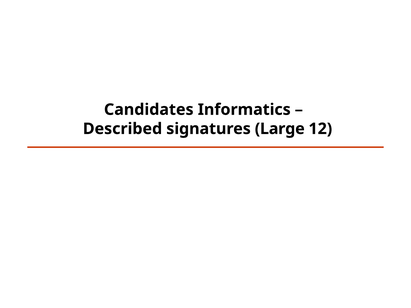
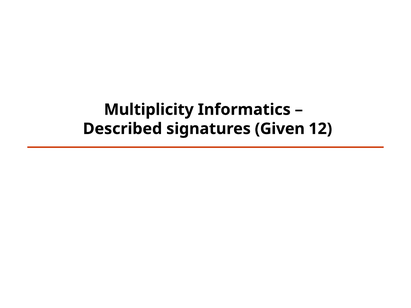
Candidates: Candidates -> Multiplicity
Large: Large -> Given
